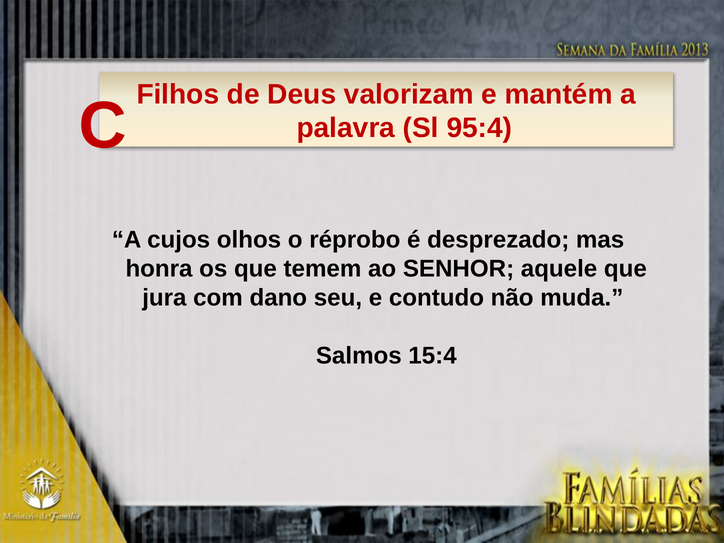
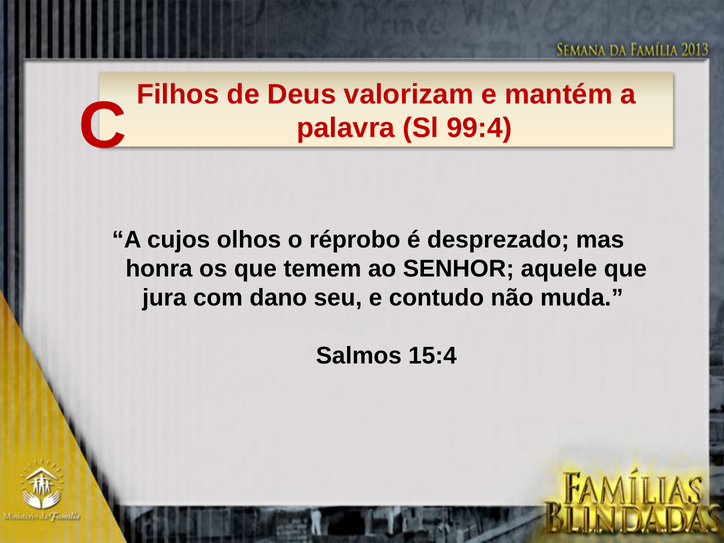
95:4: 95:4 -> 99:4
